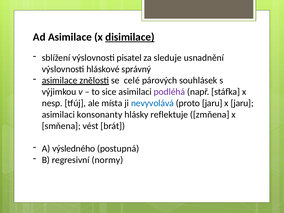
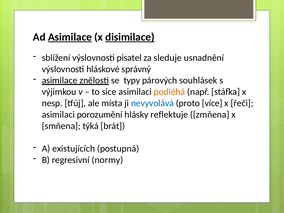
Asimilace at (70, 37) underline: none -> present
celé: celé -> typy
podléhá colour: purple -> orange
proto jaru: jaru -> více
x jaru: jaru -> řeči
konsonanty: konsonanty -> porozumění
vést: vést -> týká
výsledného: výsledného -> existujících
